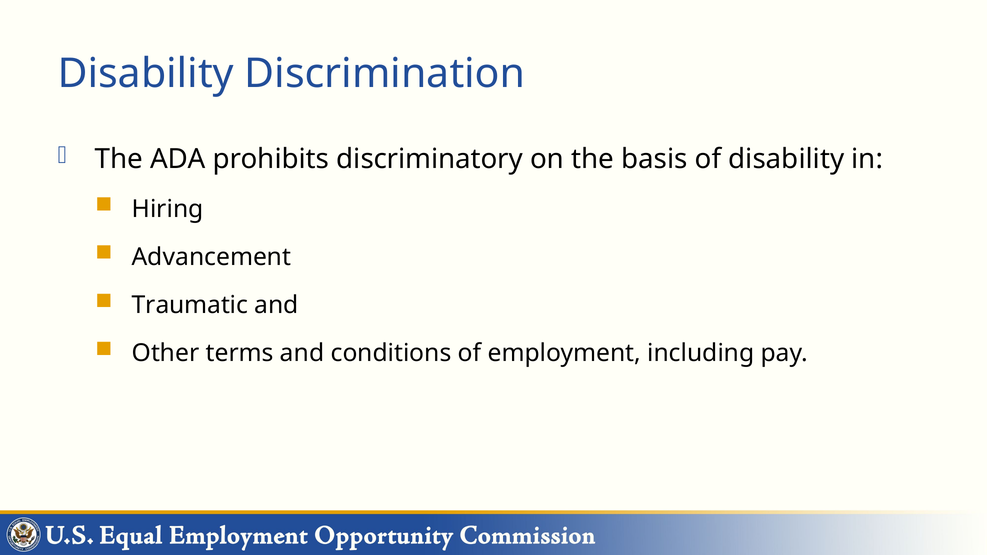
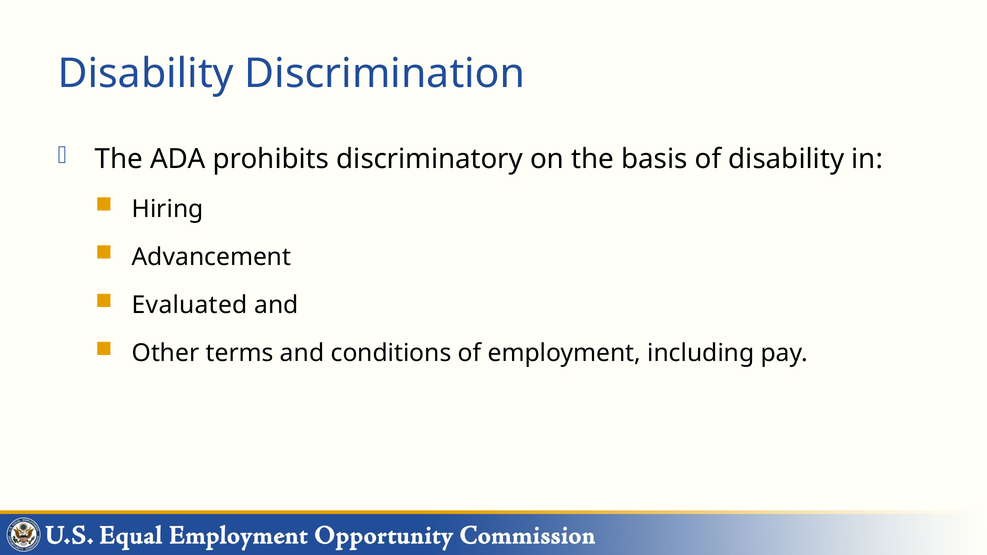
Traumatic: Traumatic -> Evaluated
